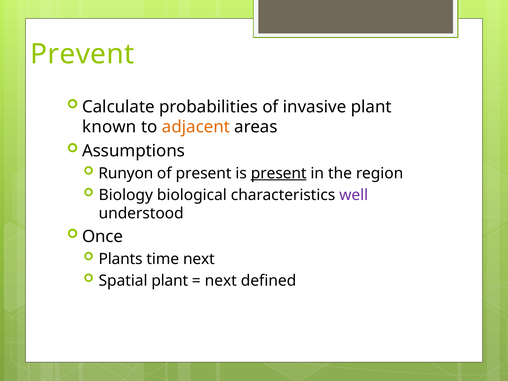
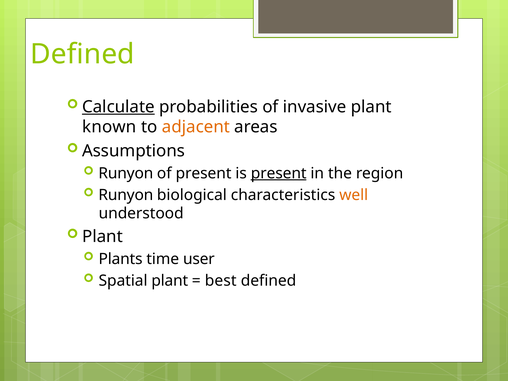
Prevent at (82, 54): Prevent -> Defined
Calculate underline: none -> present
Biology at (126, 195): Biology -> Runyon
well colour: purple -> orange
Once at (103, 236): Once -> Plant
time next: next -> user
next at (221, 281): next -> best
